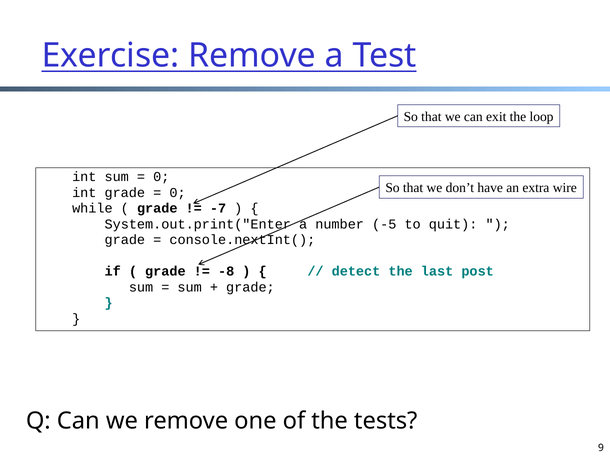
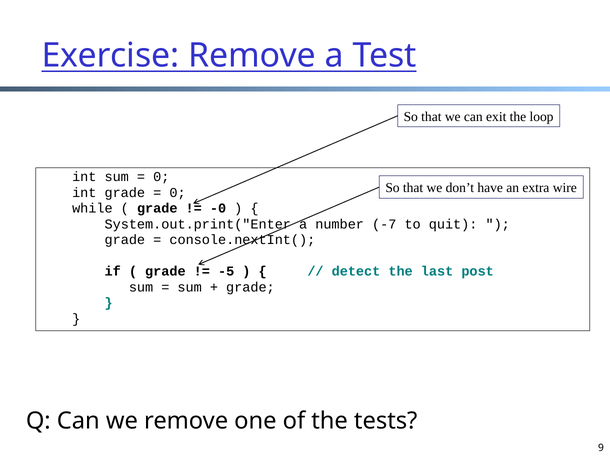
-7: -7 -> -0
-5: -5 -> -7
-8: -8 -> -5
